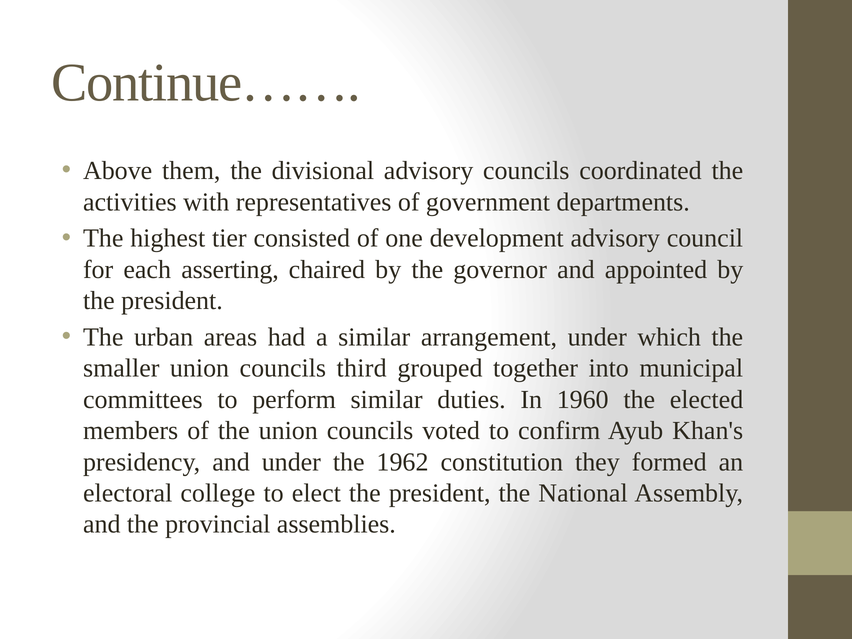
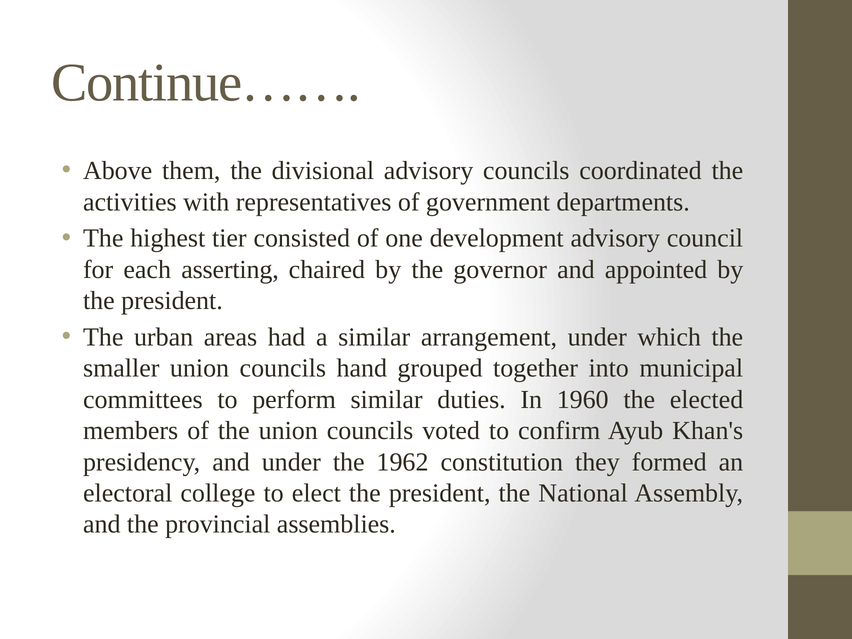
third: third -> hand
